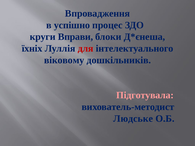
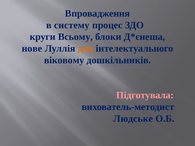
успішно: успішно -> систему
Вправи: Вправи -> Всьому
їхніх: їхніх -> нове
для colour: red -> orange
